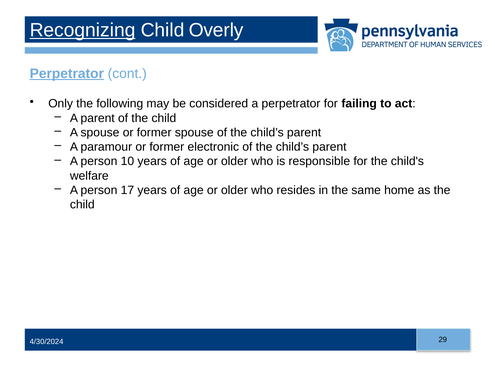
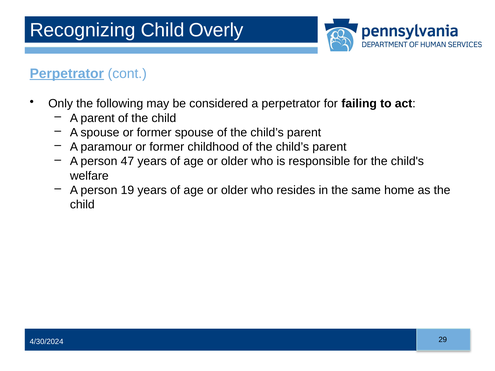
Recognizing underline: present -> none
electronic: electronic -> childhood
10: 10 -> 47
17: 17 -> 19
